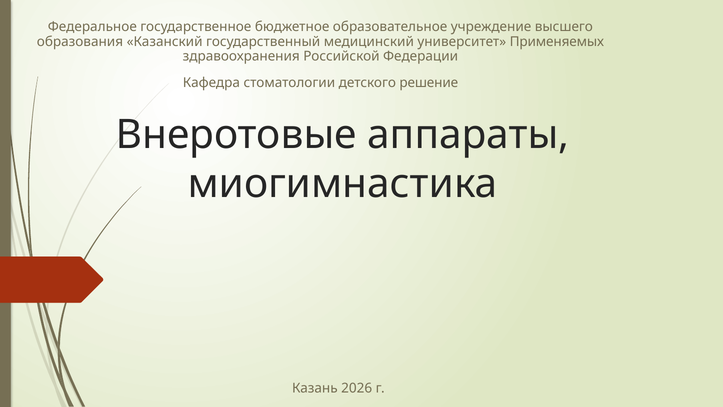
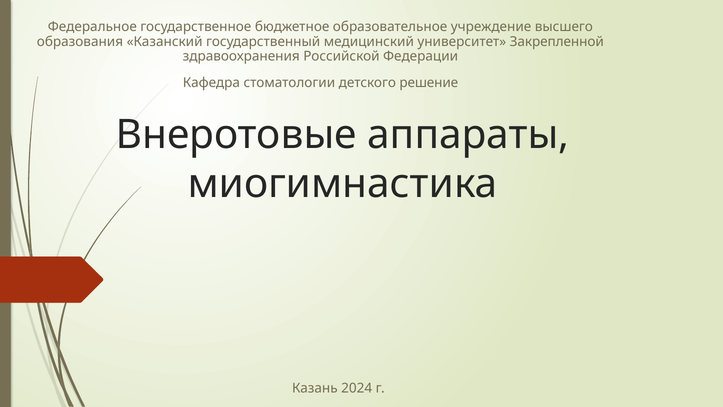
Применяемых: Применяемых -> Закрепленной
2026: 2026 -> 2024
